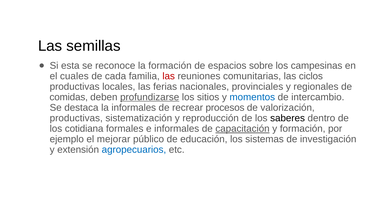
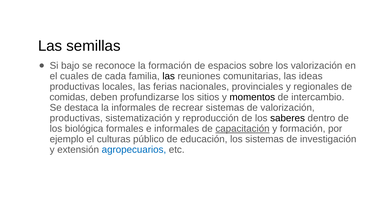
esta: esta -> bajo
los campesinas: campesinas -> valorización
las at (169, 76) colour: red -> black
ciclos: ciclos -> ideas
profundizarse underline: present -> none
momentos colour: blue -> black
recrear procesos: procesos -> sistemas
cotidiana: cotidiana -> biológica
mejorar: mejorar -> culturas
